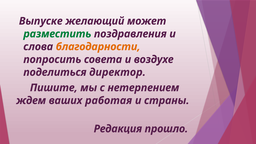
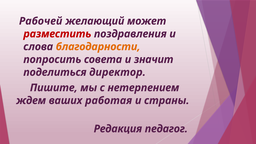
Выпуске: Выпуске -> Рабочей
разместить colour: green -> red
воздухе: воздухе -> значит
прошло: прошло -> педагог
